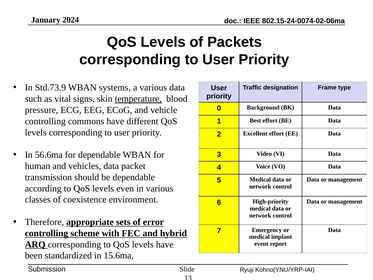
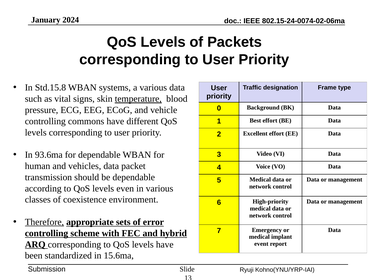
Std.73.9: Std.73.9 -> Std.15.8
56.6ma: 56.6ma -> 93.6ma
Therefore underline: none -> present
